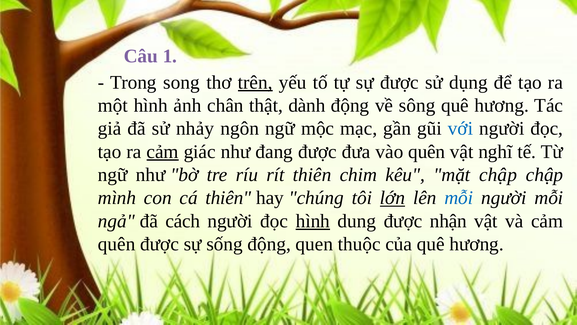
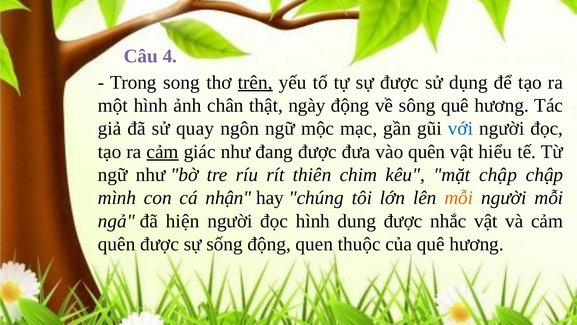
1: 1 -> 4
dành: dành -> ngày
nhảy: nhảy -> quay
nghĩ: nghĩ -> hiểu
cá thiên: thiên -> nhận
lớn underline: present -> none
mỗi at (459, 198) colour: blue -> orange
cách: cách -> hiện
hình at (313, 221) underline: present -> none
nhận: nhận -> nhắc
